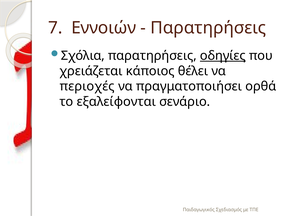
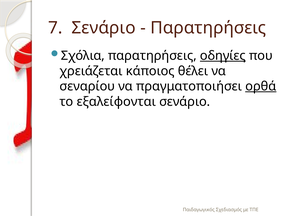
Εννοιών at (104, 28): Εννοιών -> Σενάριο
περιοχές: περιοχές -> σεναρίου
ορθά underline: none -> present
